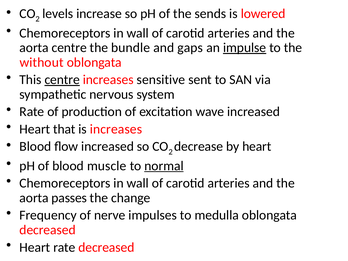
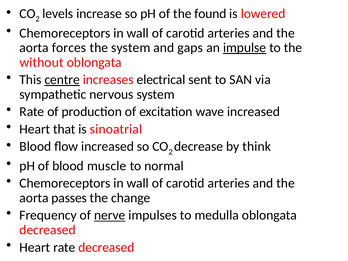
sends: sends -> found
aorta centre: centre -> forces
the bundle: bundle -> system
sensitive: sensitive -> electrical
is increases: increases -> sinoatrial
by heart: heart -> think
normal underline: present -> none
nerve underline: none -> present
